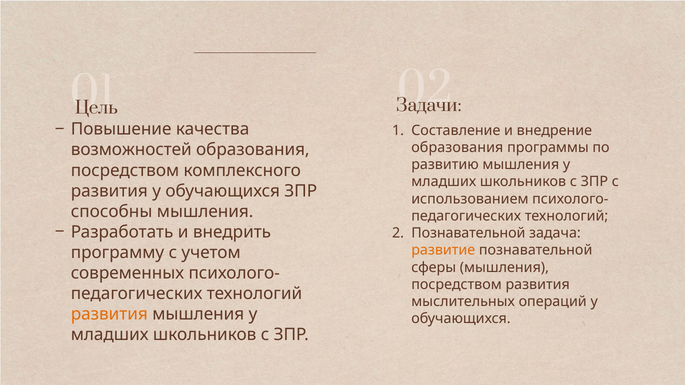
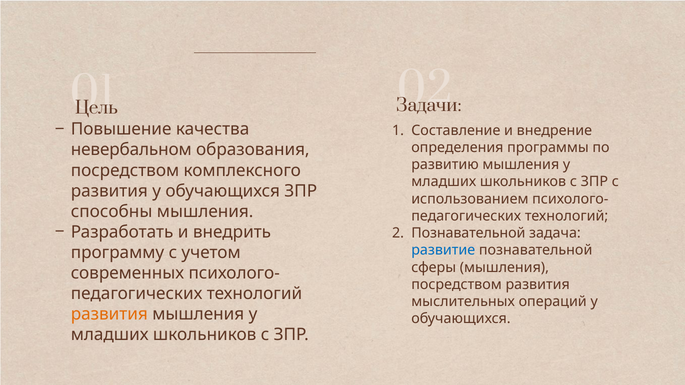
образования at (457, 148): образования -> определения
возможностей: возможностей -> невербальном
развитие colour: orange -> blue
